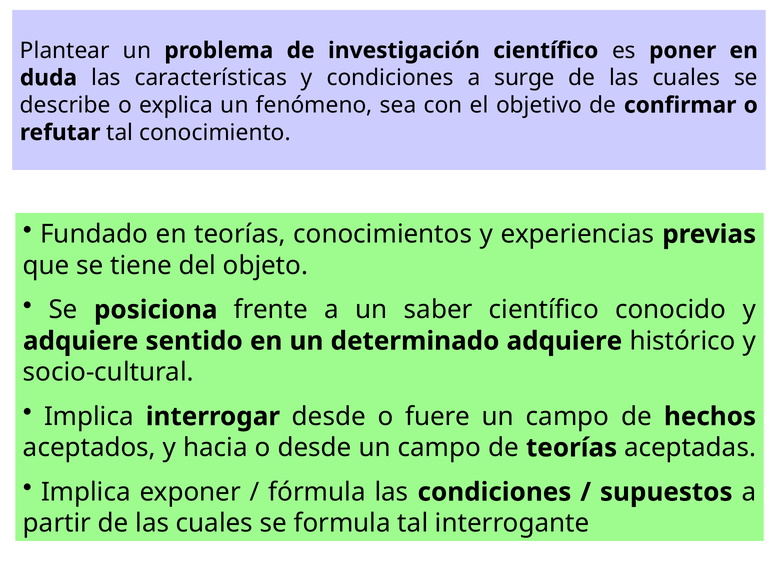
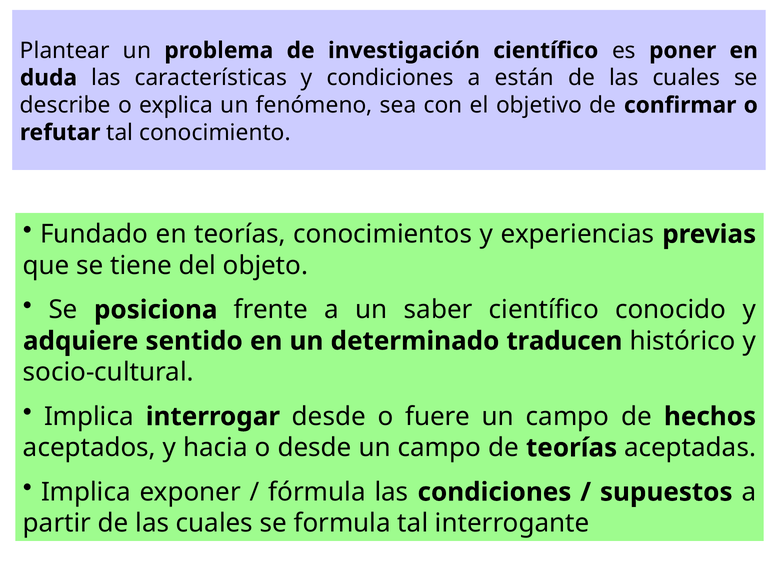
surge: surge -> están
determinado adquiere: adquiere -> traducen
